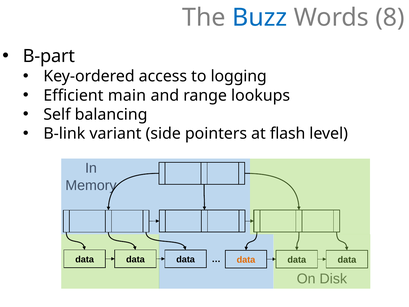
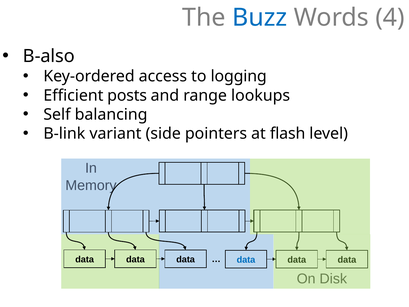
8: 8 -> 4
B-part: B-part -> B-also
main: main -> posts
data at (246, 260) colour: orange -> blue
